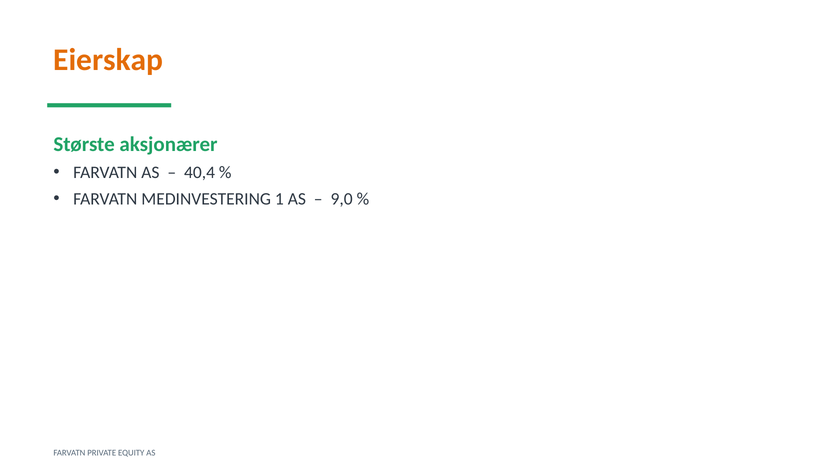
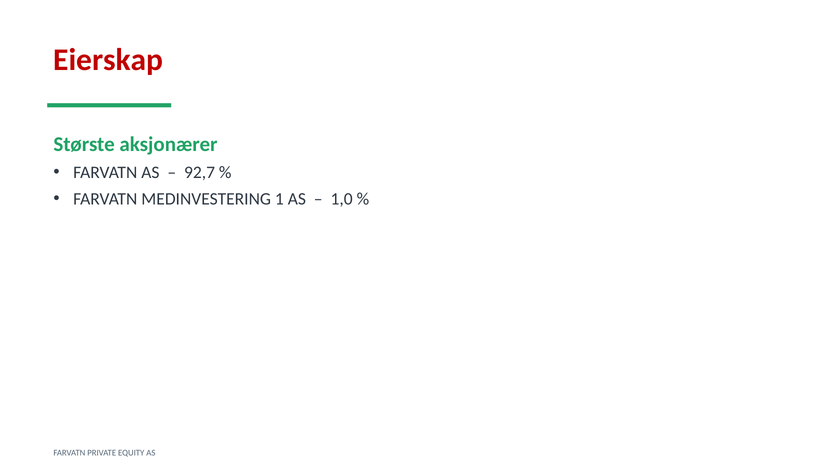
Eierskap colour: orange -> red
40,4: 40,4 -> 92,7
9,0: 9,0 -> 1,0
